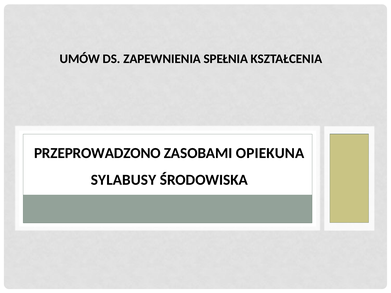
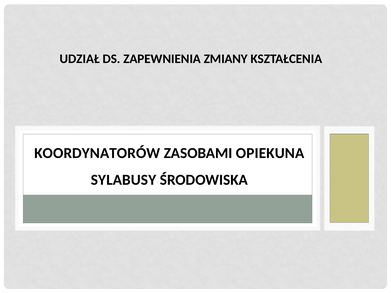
UMÓW: UMÓW -> UDZIAŁ
SPEŁNIA: SPEŁNIA -> ZMIANY
PRZEPROWADZONO: PRZEPROWADZONO -> KOORDYNATORÓW
